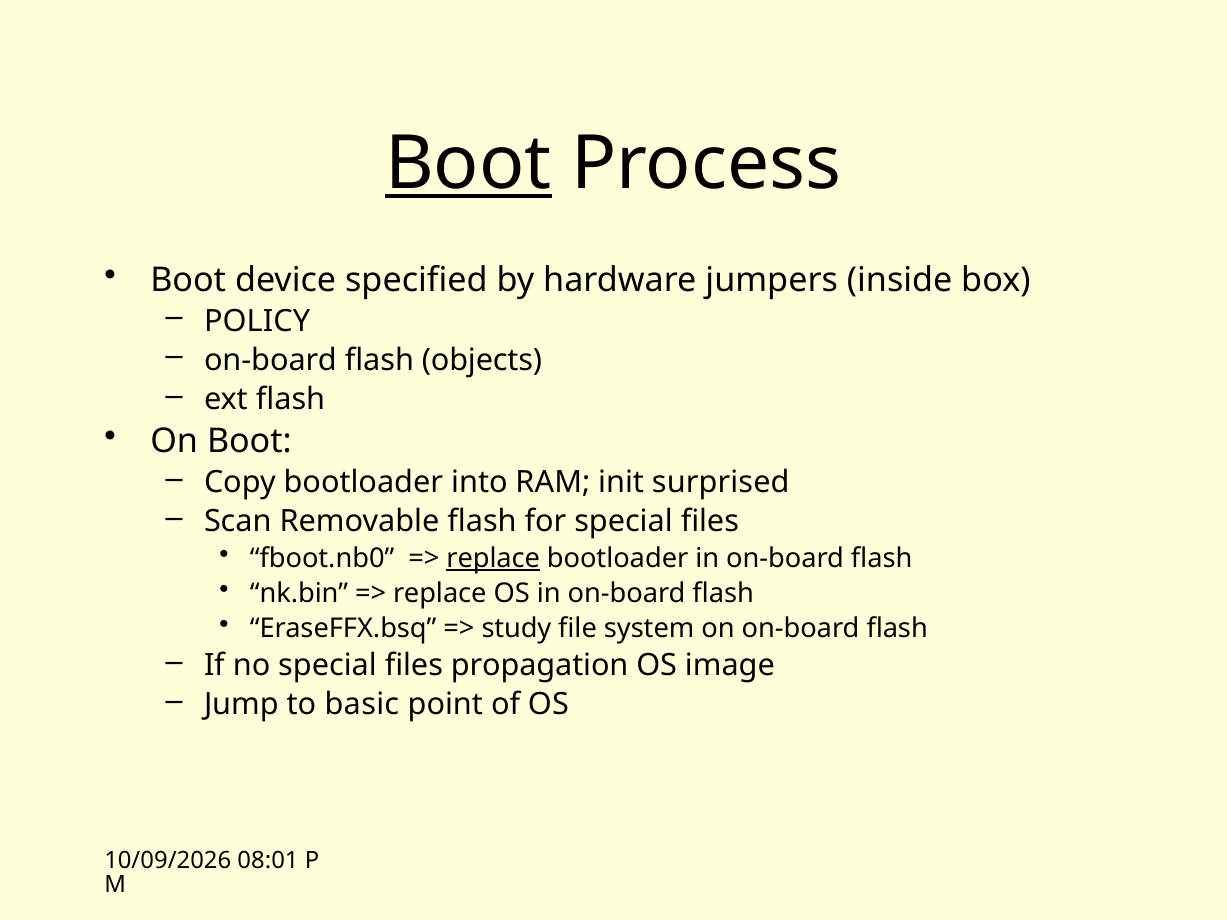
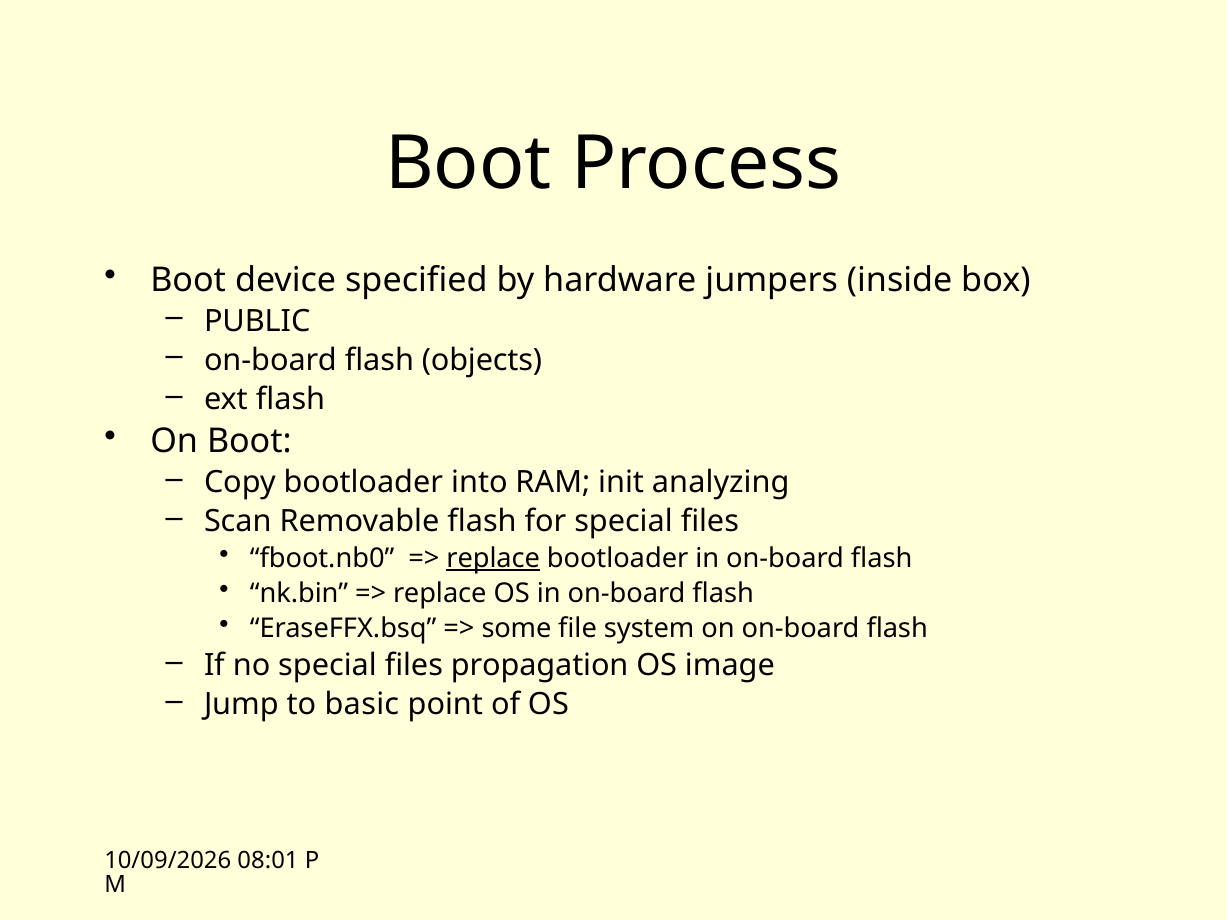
Boot at (468, 164) underline: present -> none
POLICY: POLICY -> PUBLIC
surprised: surprised -> analyzing
study: study -> some
